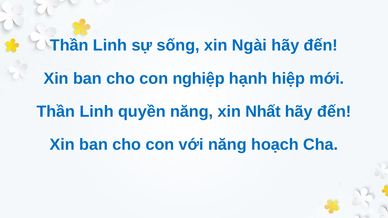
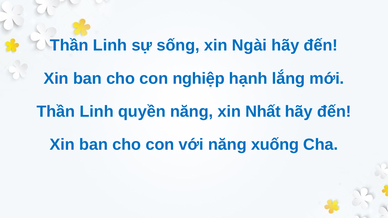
hiệp: hiệp -> lắng
hoạch: hoạch -> xuống
